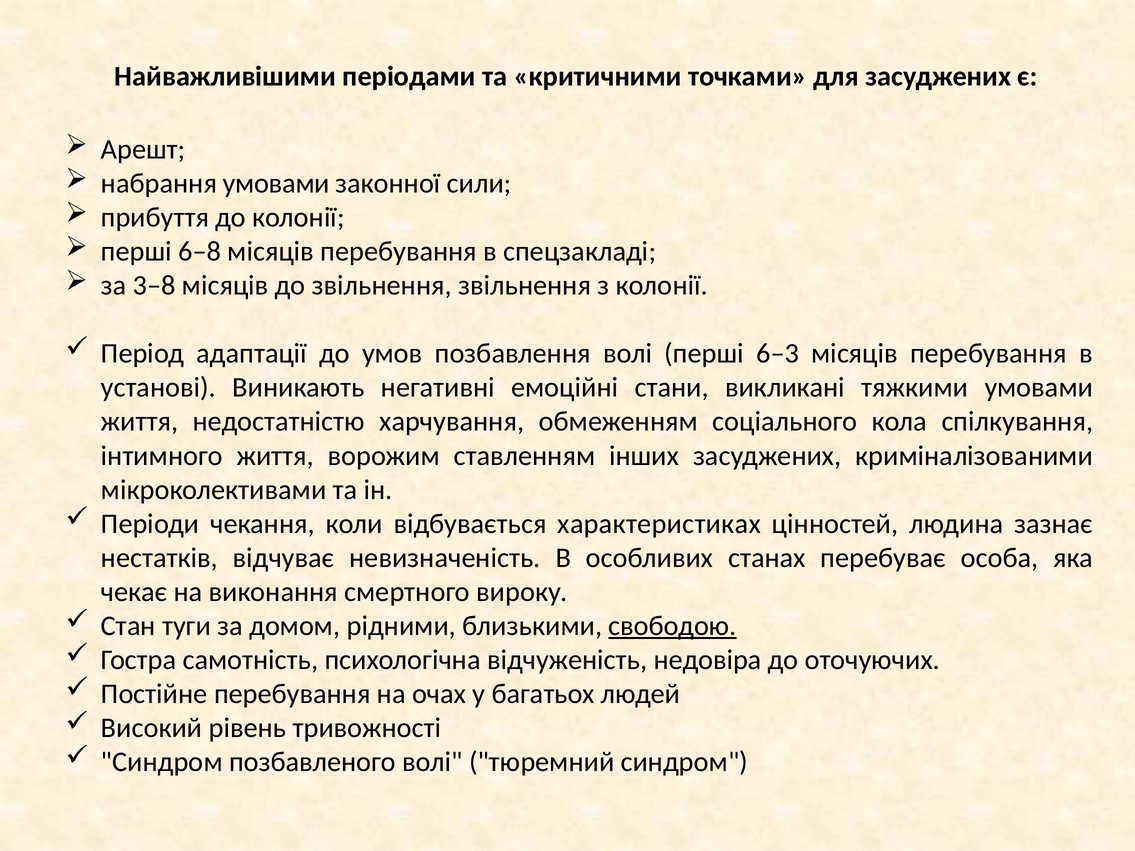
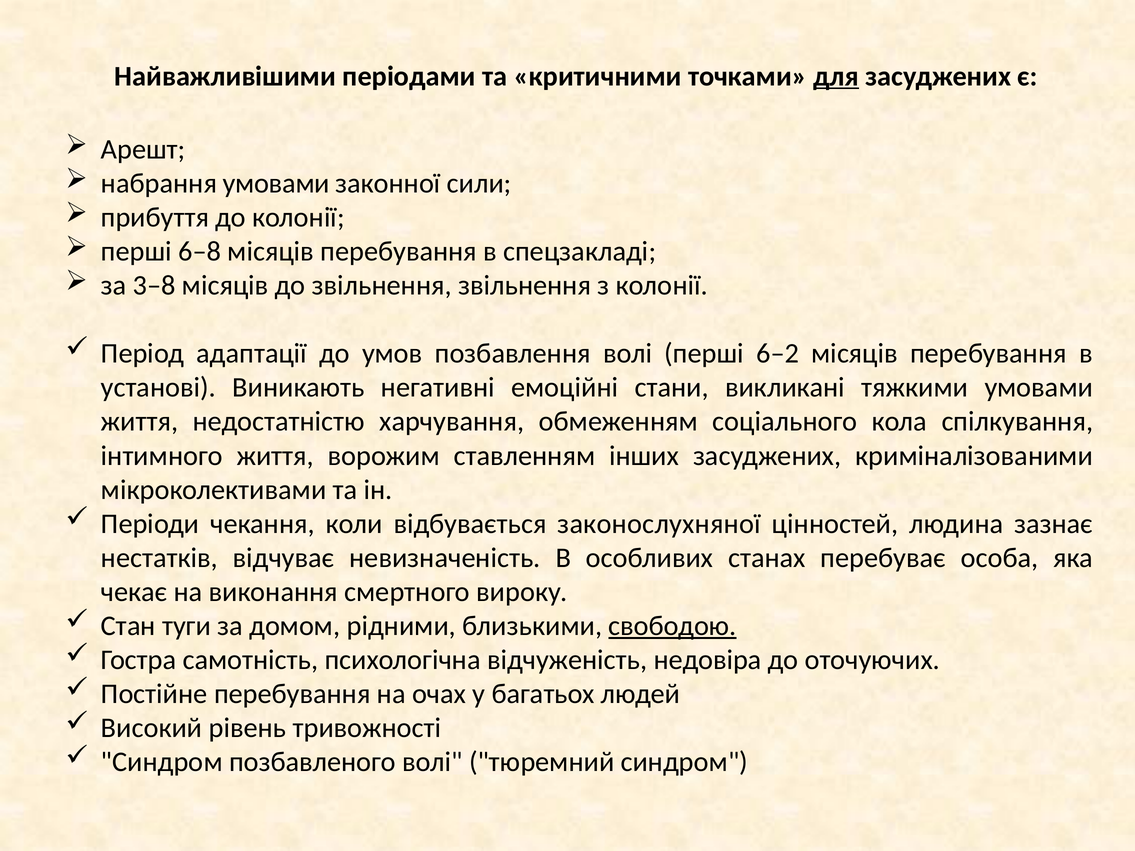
для underline: none -> present
6–3: 6–3 -> 6–2
характеристиках: характеристиках -> законослухняної
